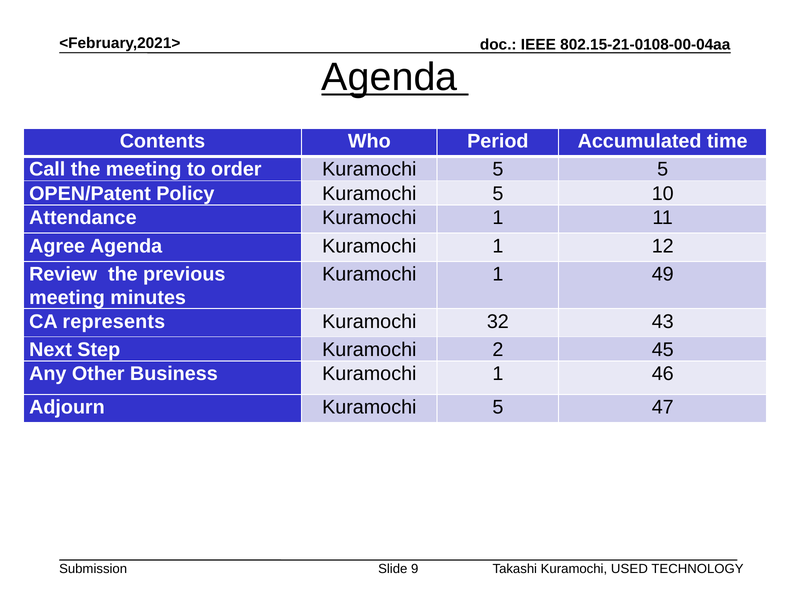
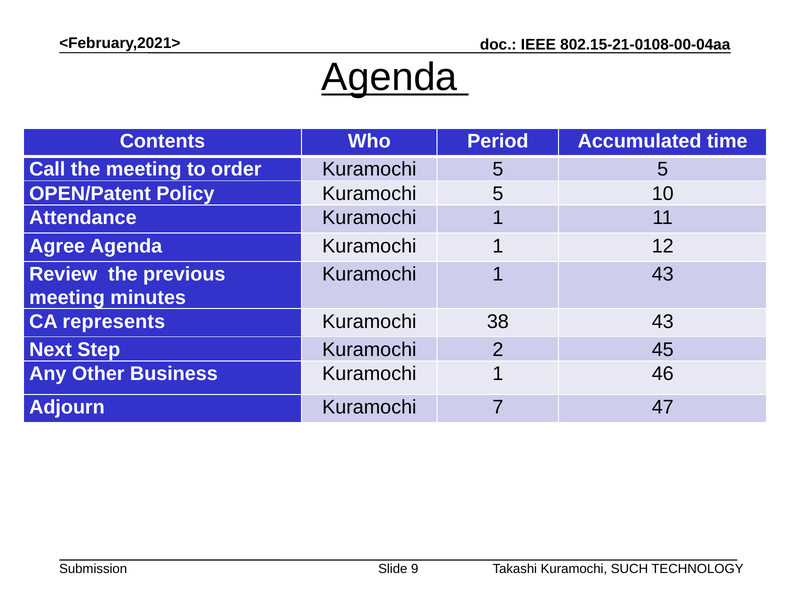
1 49: 49 -> 43
32: 32 -> 38
Adjourn Kuramochi 5: 5 -> 7
USED: USED -> SUCH
